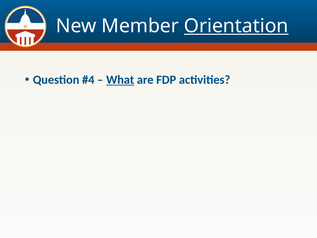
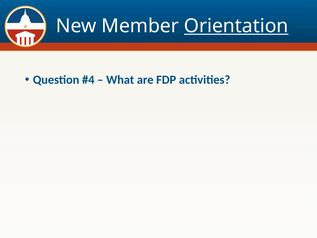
What underline: present -> none
